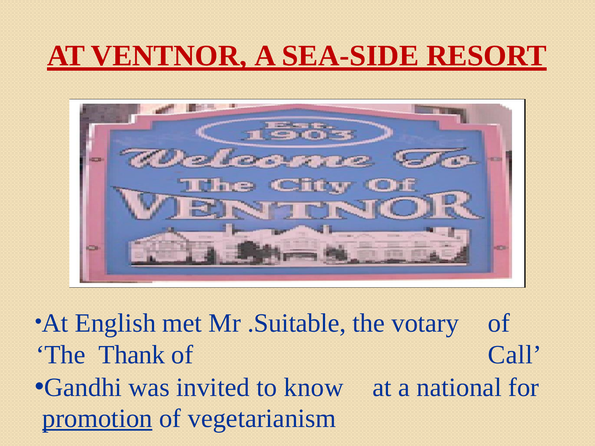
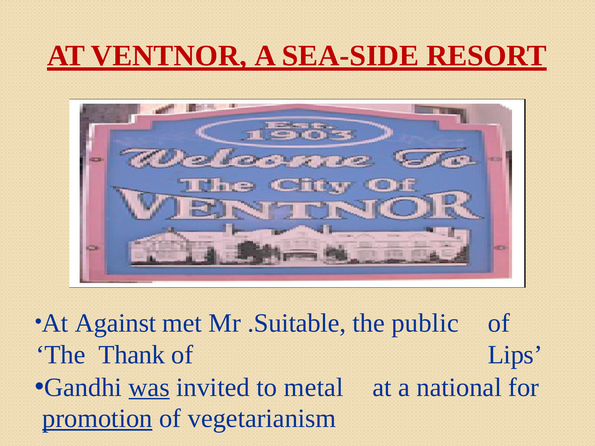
English: English -> Against
votary: votary -> public
Call: Call -> Lips
was underline: none -> present
know: know -> metal
